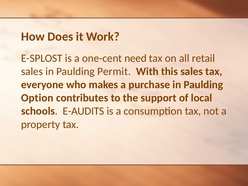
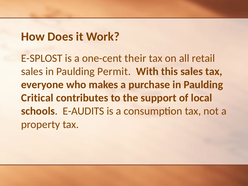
need: need -> their
Option: Option -> Critical
